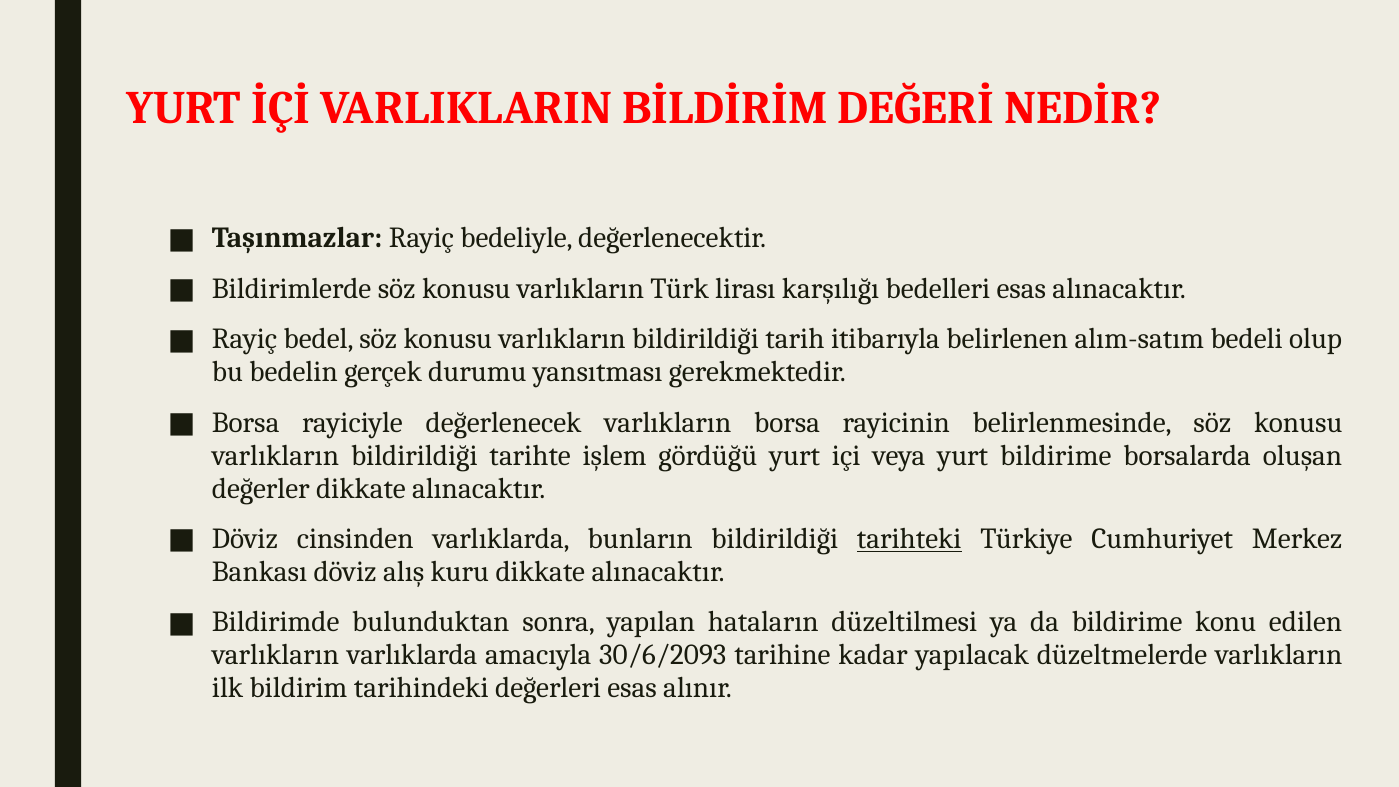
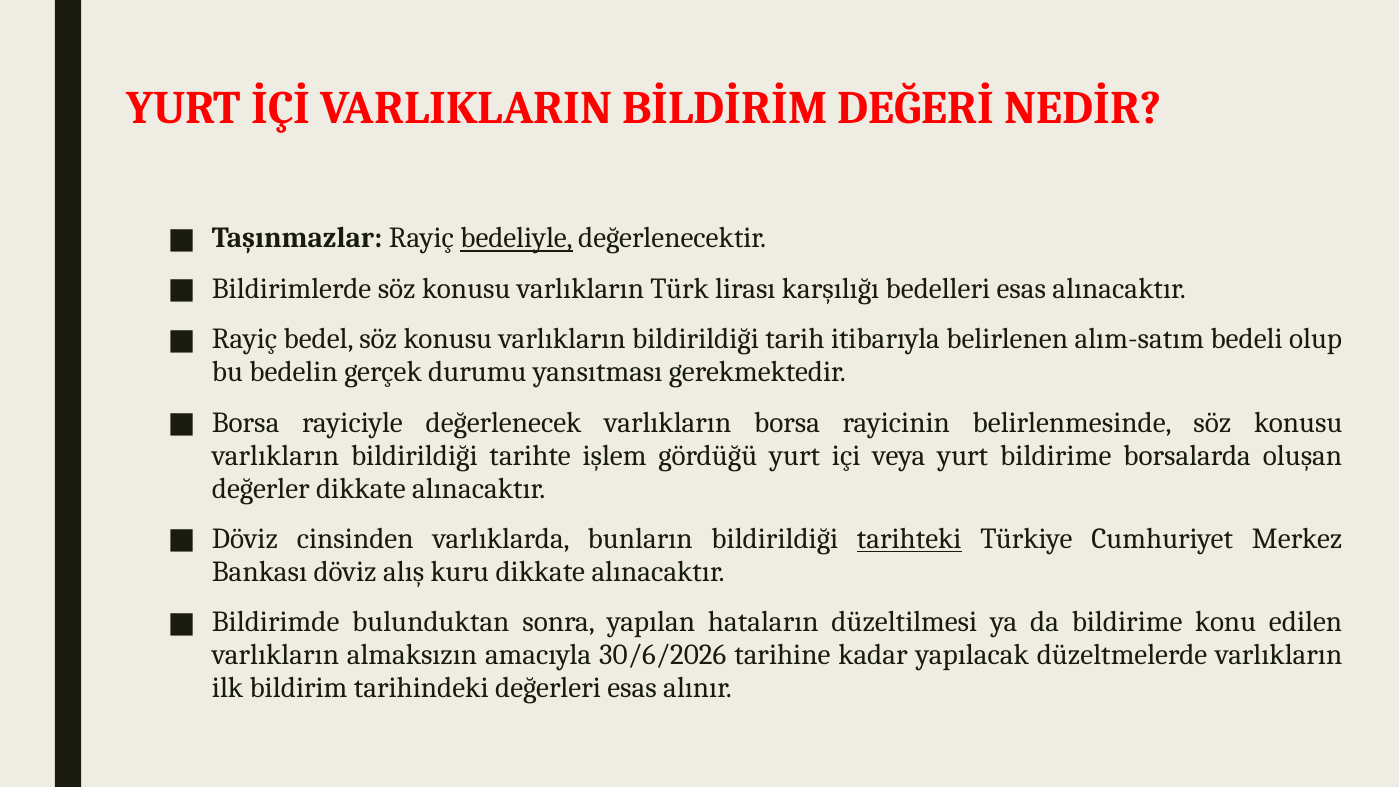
bedeliyle underline: none -> present
varlıkların varlıklarda: varlıklarda -> almaksızın
30/6/2093: 30/6/2093 -> 30/6/2026
